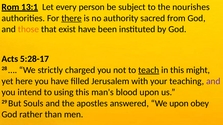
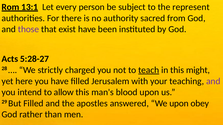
nourishes: nourishes -> represent
there underline: present -> none
those colour: orange -> purple
5:28-17: 5:28-17 -> 5:28-27
using: using -> allow
But Souls: Souls -> Filled
